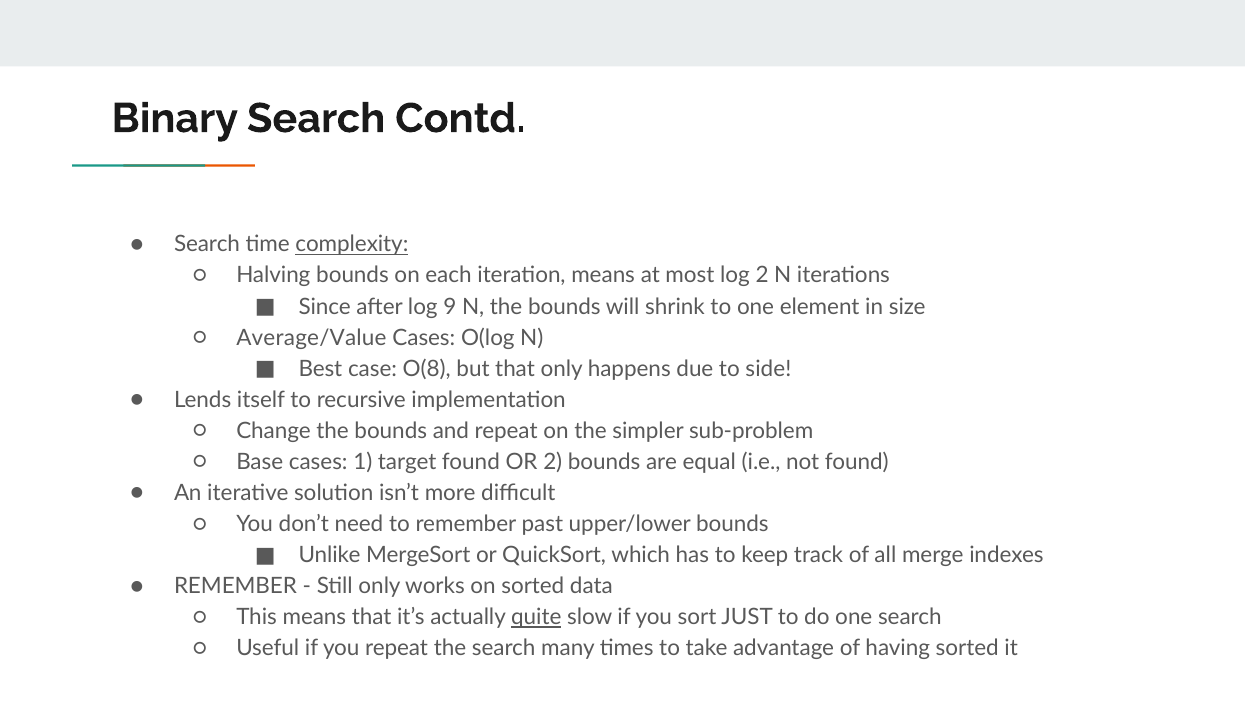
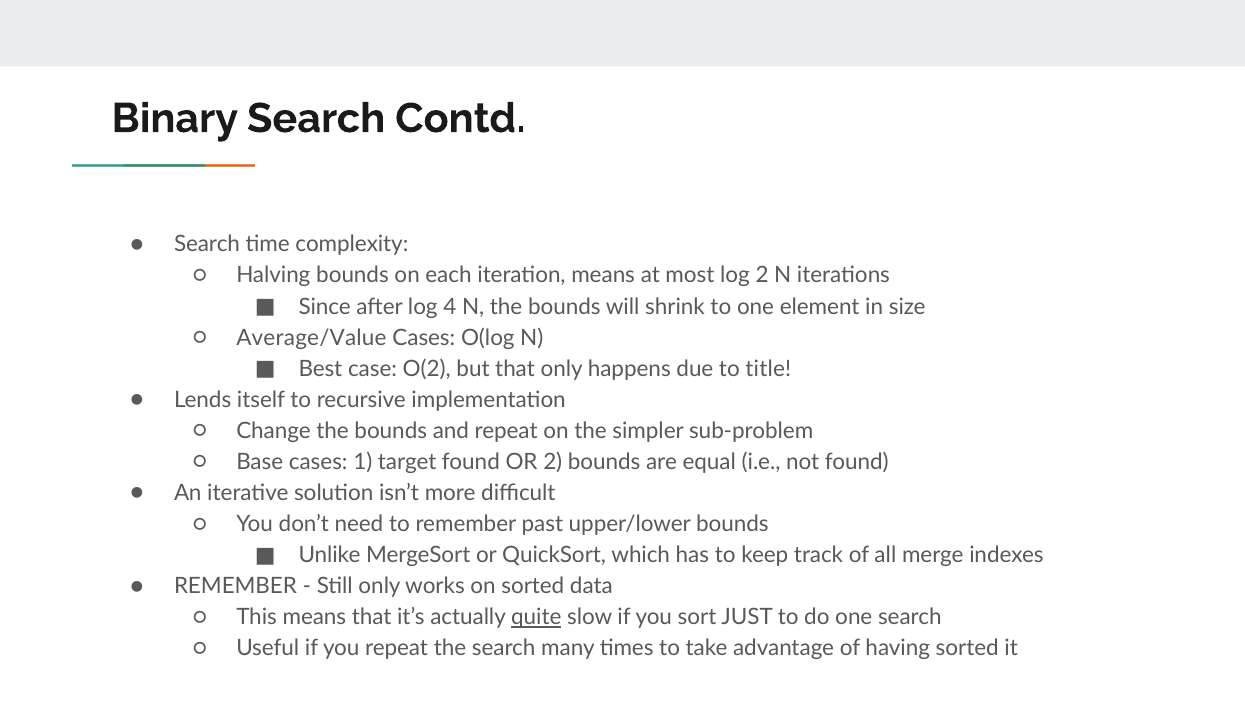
complexity underline: present -> none
9: 9 -> 4
O(8: O(8 -> O(2
side: side -> title
